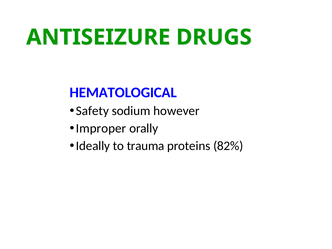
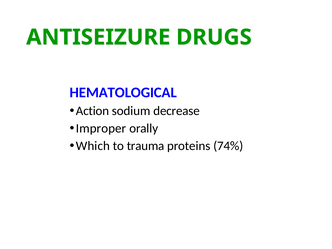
Safety: Safety -> Action
however: however -> decrease
Ideally: Ideally -> Which
82%: 82% -> 74%
